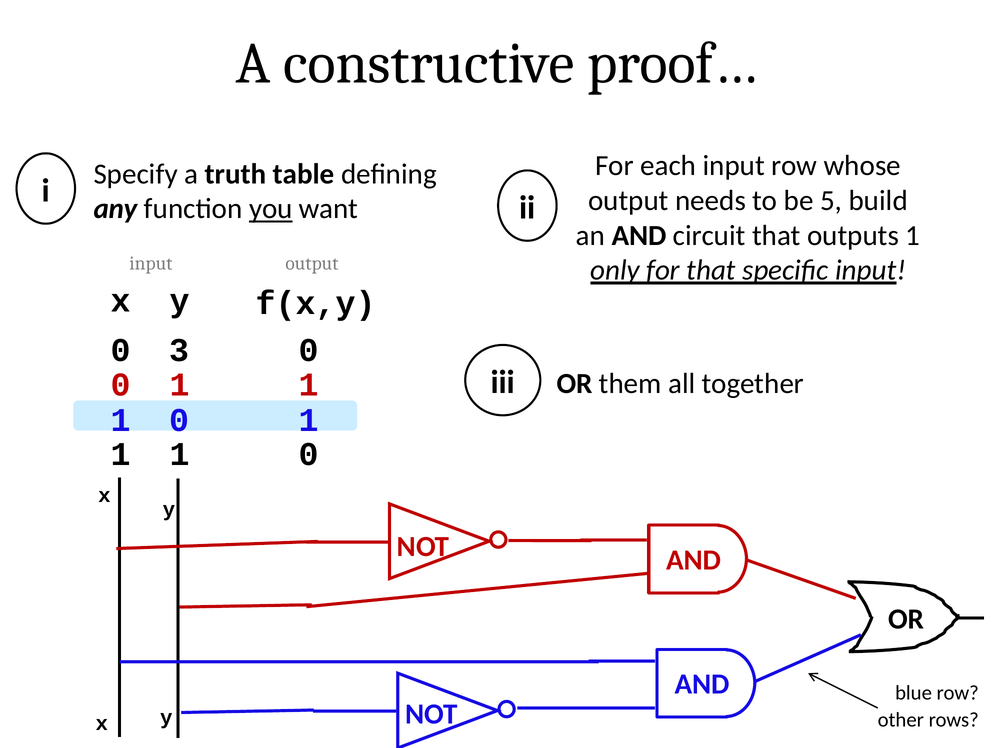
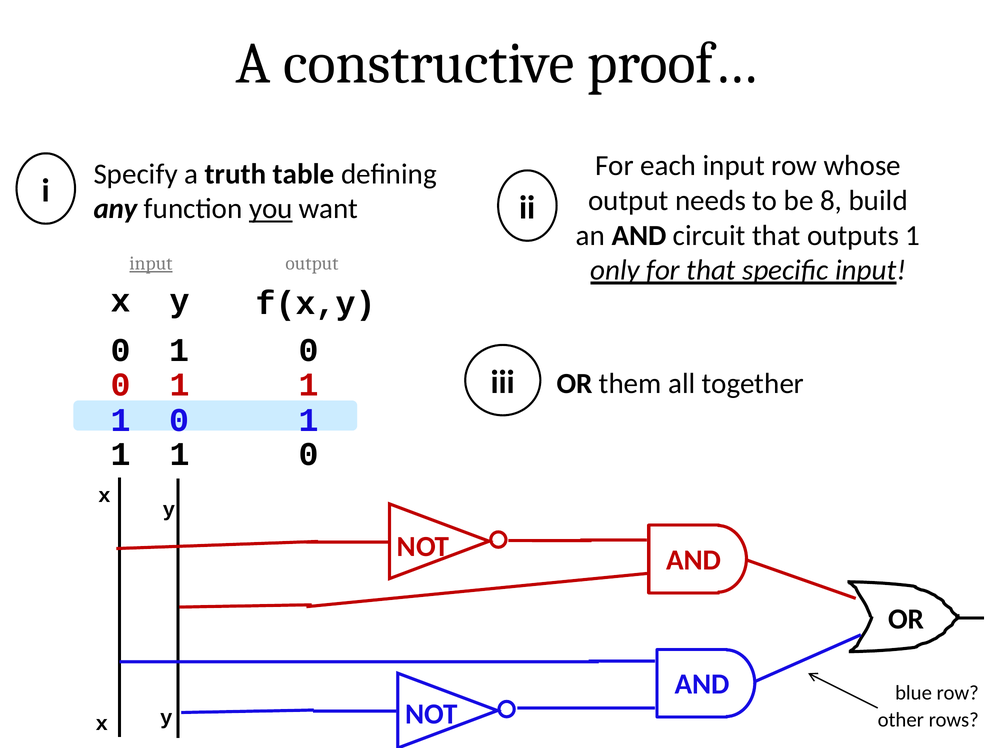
5: 5 -> 8
input at (151, 263) underline: none -> present
3 at (179, 350): 3 -> 1
